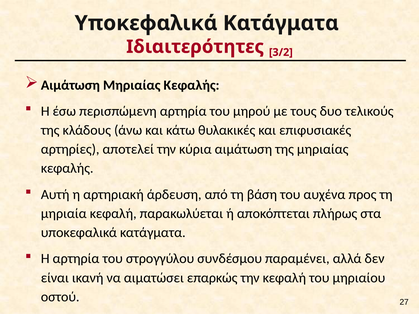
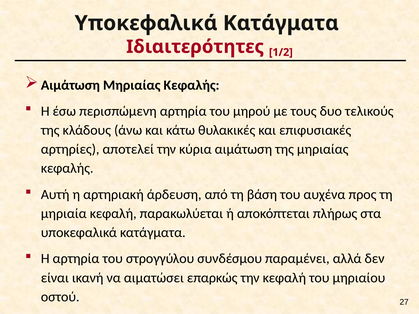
3/2: 3/2 -> 1/2
